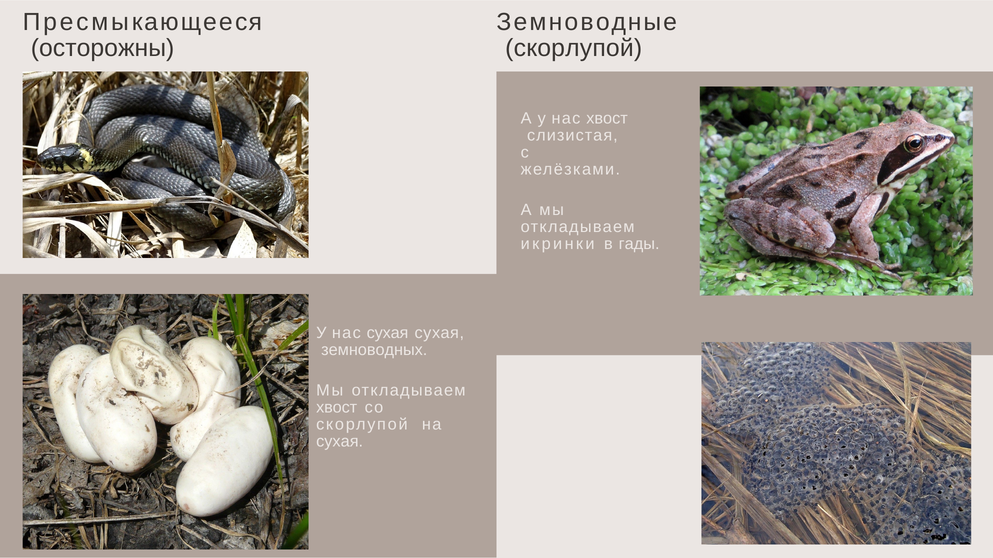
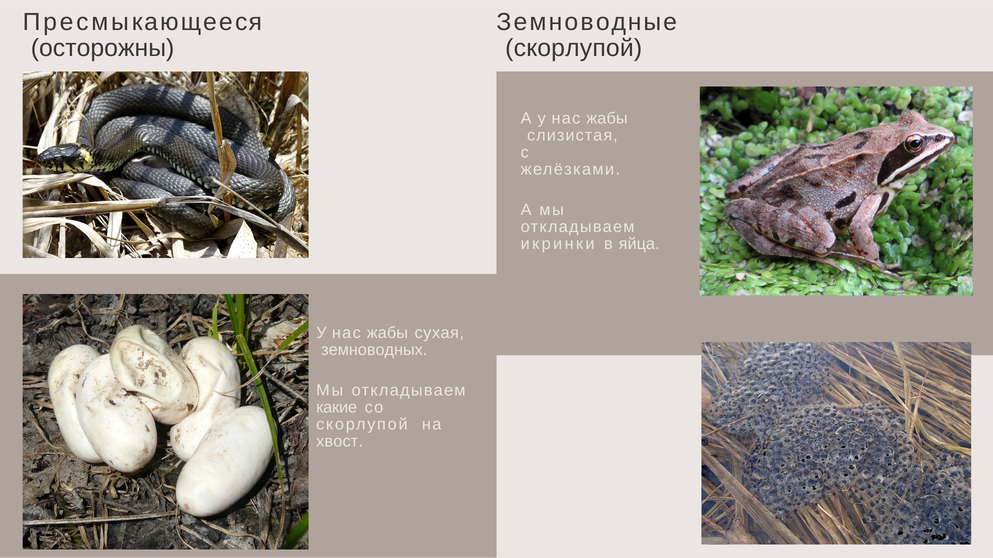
А у нас хвост: хвост -> жабы
гады: гады -> яйца
сухая at (388, 333): сухая -> жабы
хвост at (337, 408): хвост -> какие
сухая at (340, 442): сухая -> хвост
